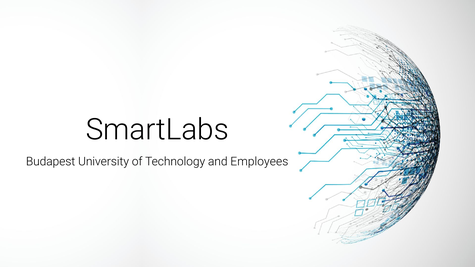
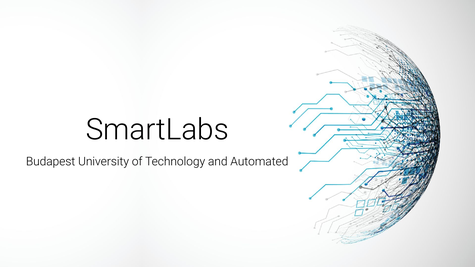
Employees: Employees -> Automated
